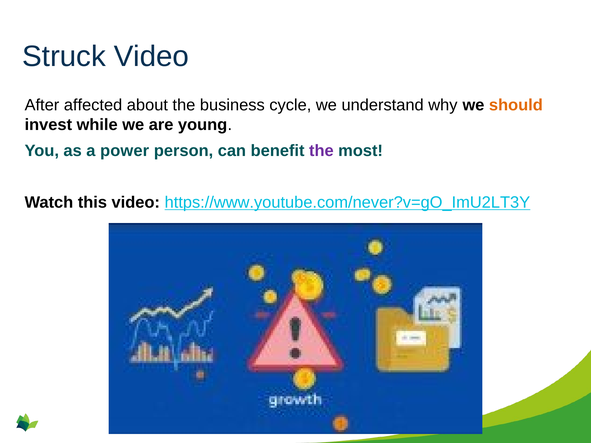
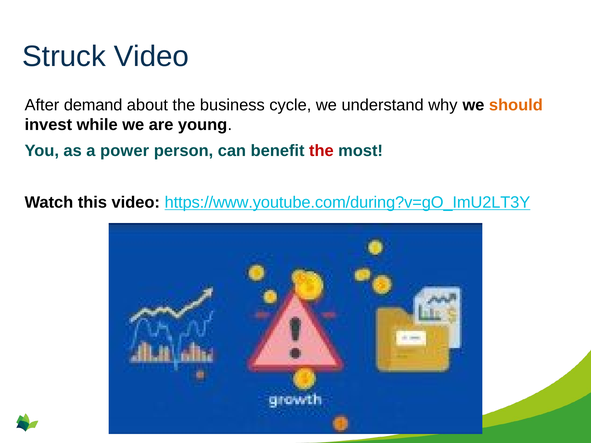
affected: affected -> demand
the at (321, 151) colour: purple -> red
https://www.youtube.com/never?v=gO_ImU2LT3Y: https://www.youtube.com/never?v=gO_ImU2LT3Y -> https://www.youtube.com/during?v=gO_ImU2LT3Y
